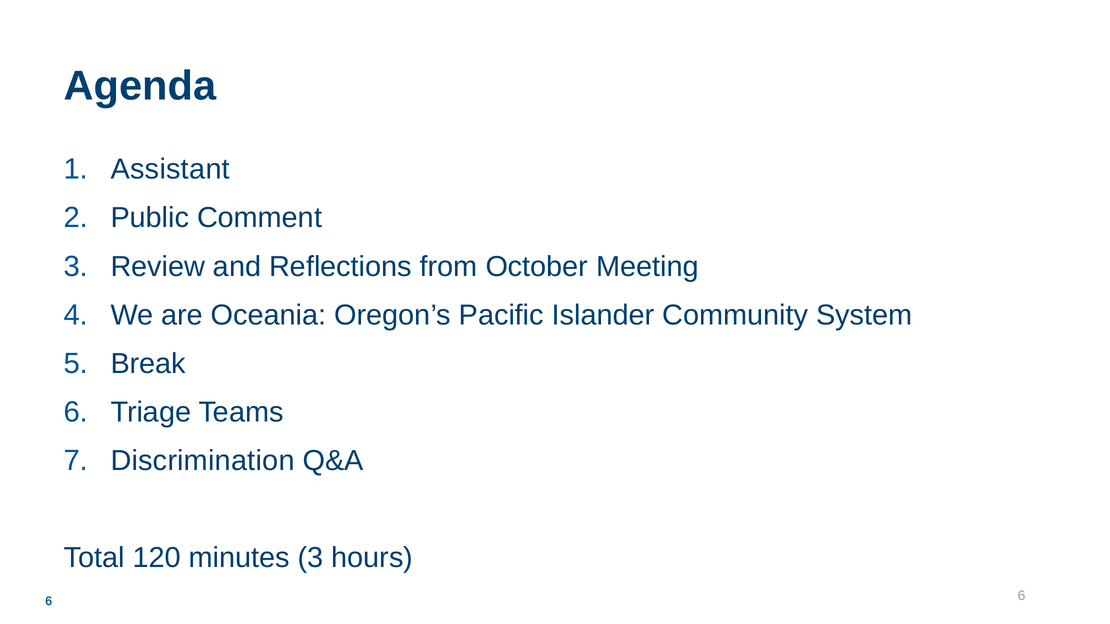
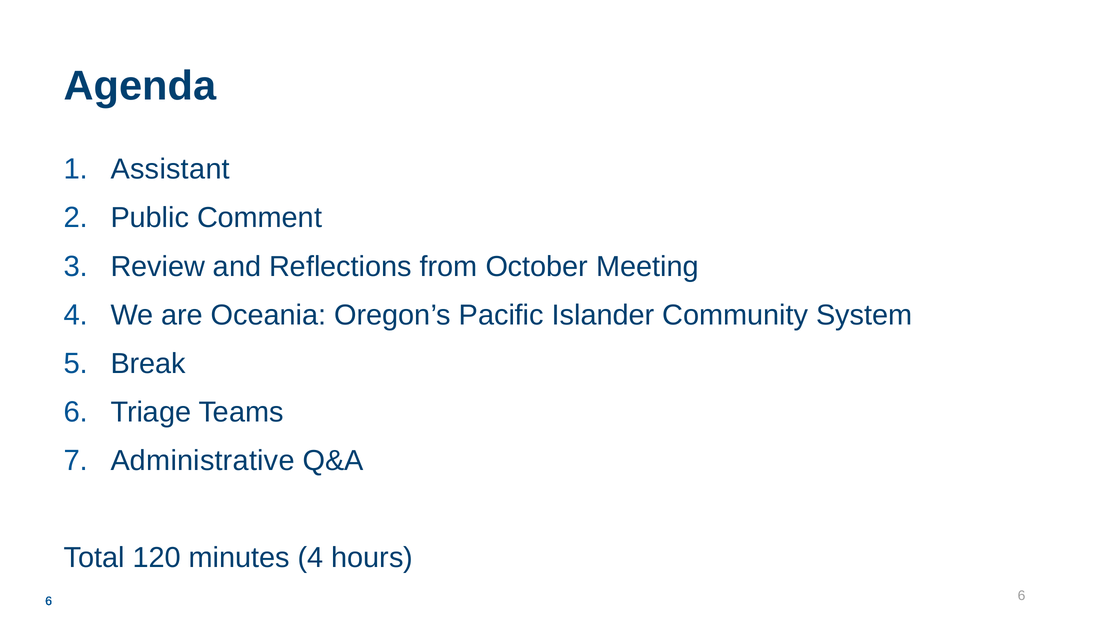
Discrimination: Discrimination -> Administrative
minutes 3: 3 -> 4
